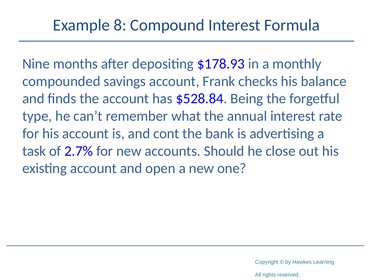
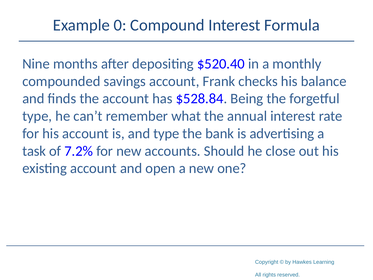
8: 8 -> 0
$178.93: $178.93 -> $520.40
and cont: cont -> type
2.7%: 2.7% -> 7.2%
